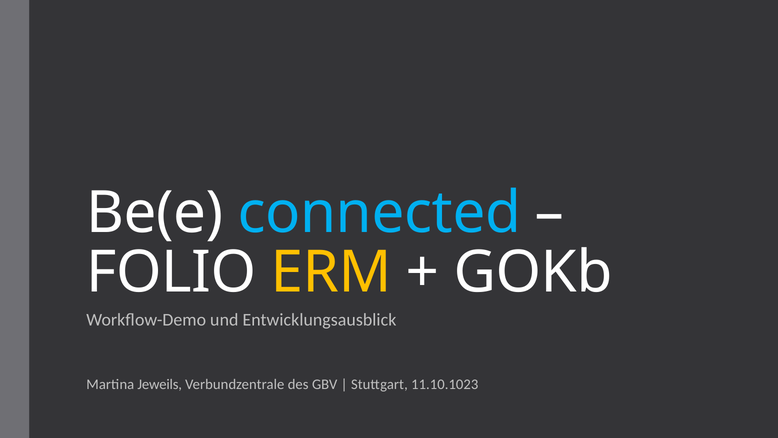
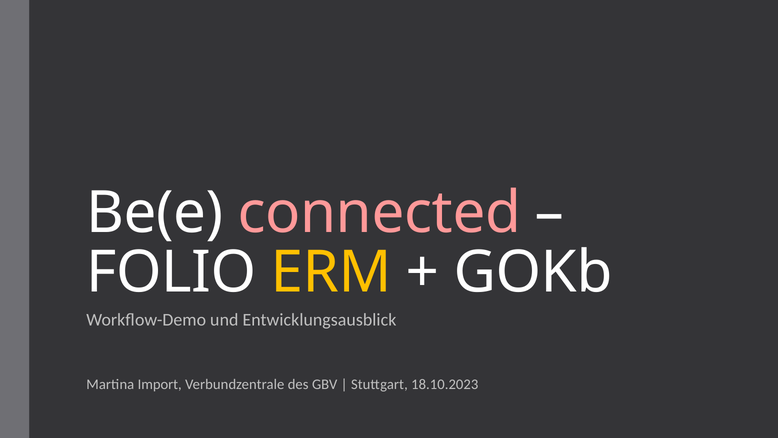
connected colour: light blue -> pink
Jeweils: Jeweils -> Import
11.10.1023: 11.10.1023 -> 18.10.2023
